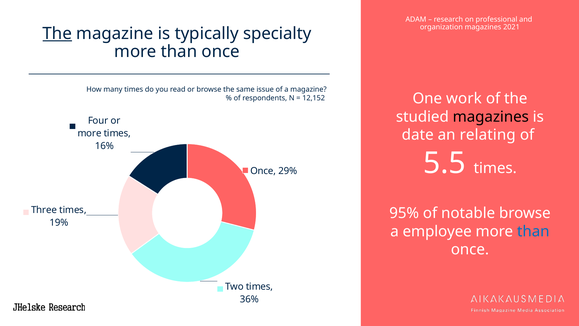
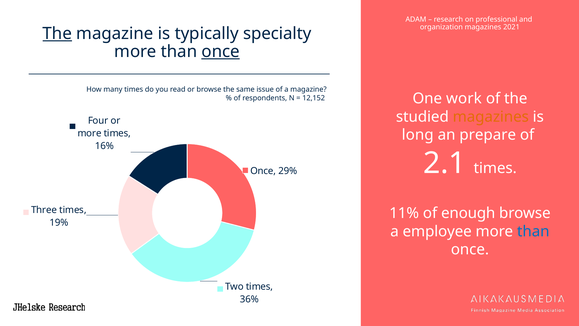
once at (221, 52) underline: none -> present
magazines at (491, 117) colour: black -> orange
date: date -> long
relating: relating -> prepare
5.5: 5.5 -> 2.1
95%: 95% -> 11%
notable: notable -> enough
